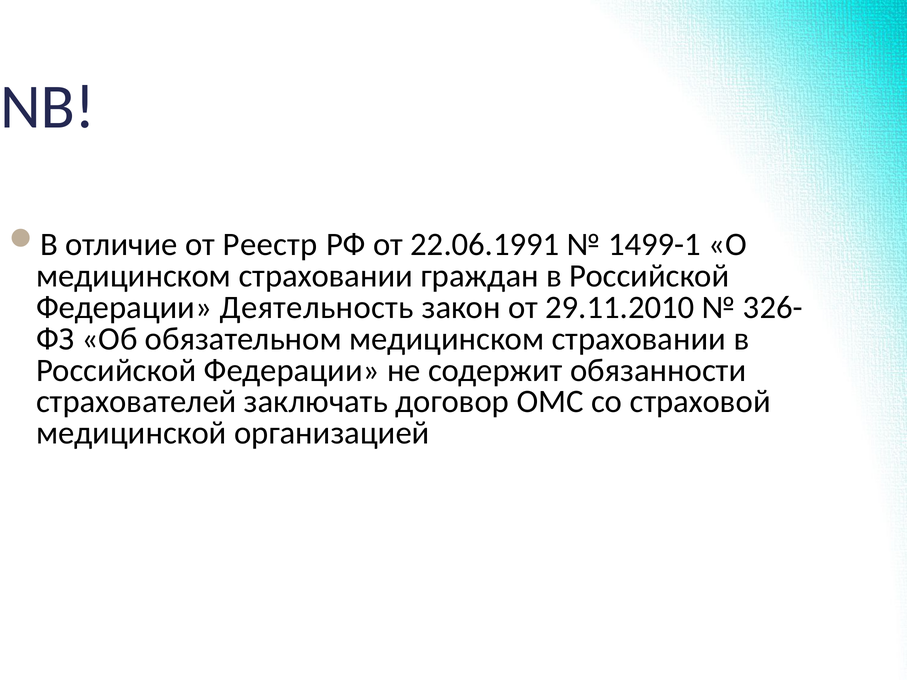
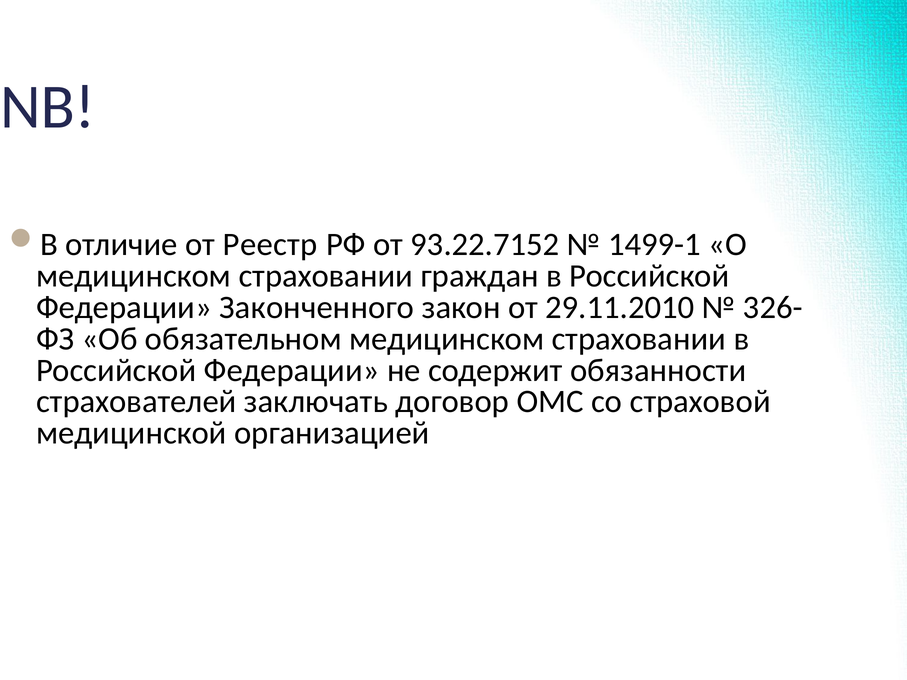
22.06.1991: 22.06.1991 -> 93.22.7152
Деятельность: Деятельность -> Законченного
